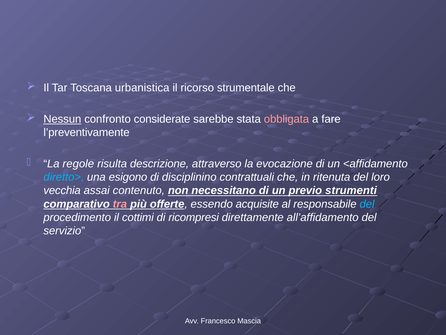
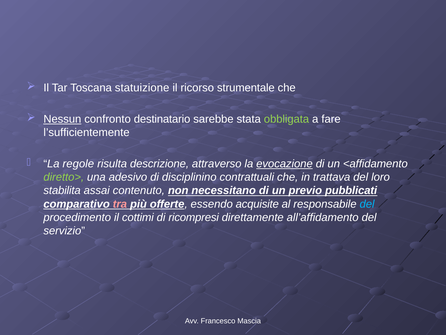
urbanistica: urbanistica -> statuizione
considerate: considerate -> destinatario
obbligata colour: pink -> light green
l’preventivamente: l’preventivamente -> l’sufficientemente
evocazione underline: none -> present
diretto> colour: light blue -> light green
esigono: esigono -> adesivo
ritenuta: ritenuta -> trattava
vecchia: vecchia -> stabilita
strumenti: strumenti -> pubblicati
